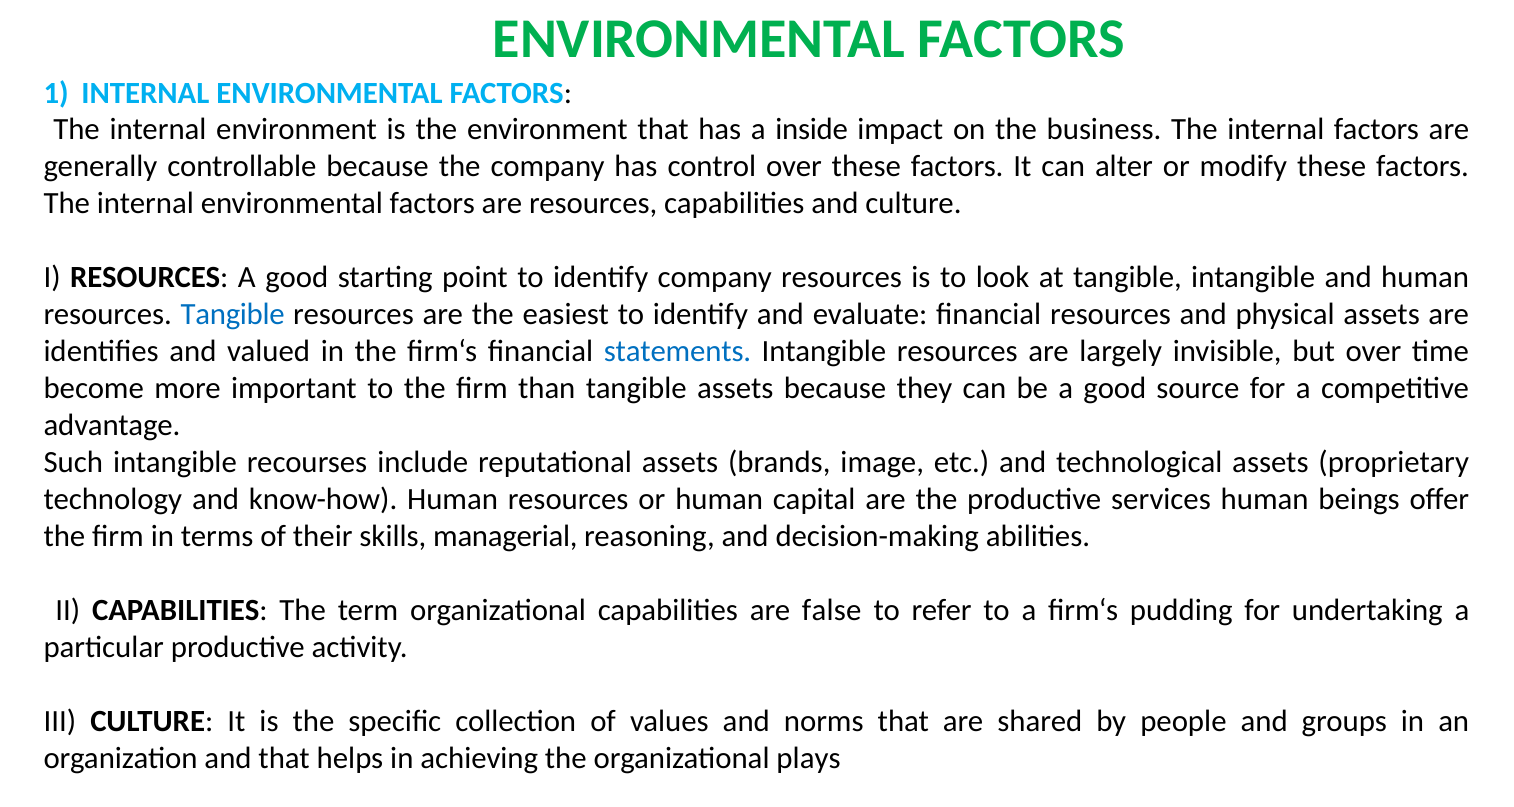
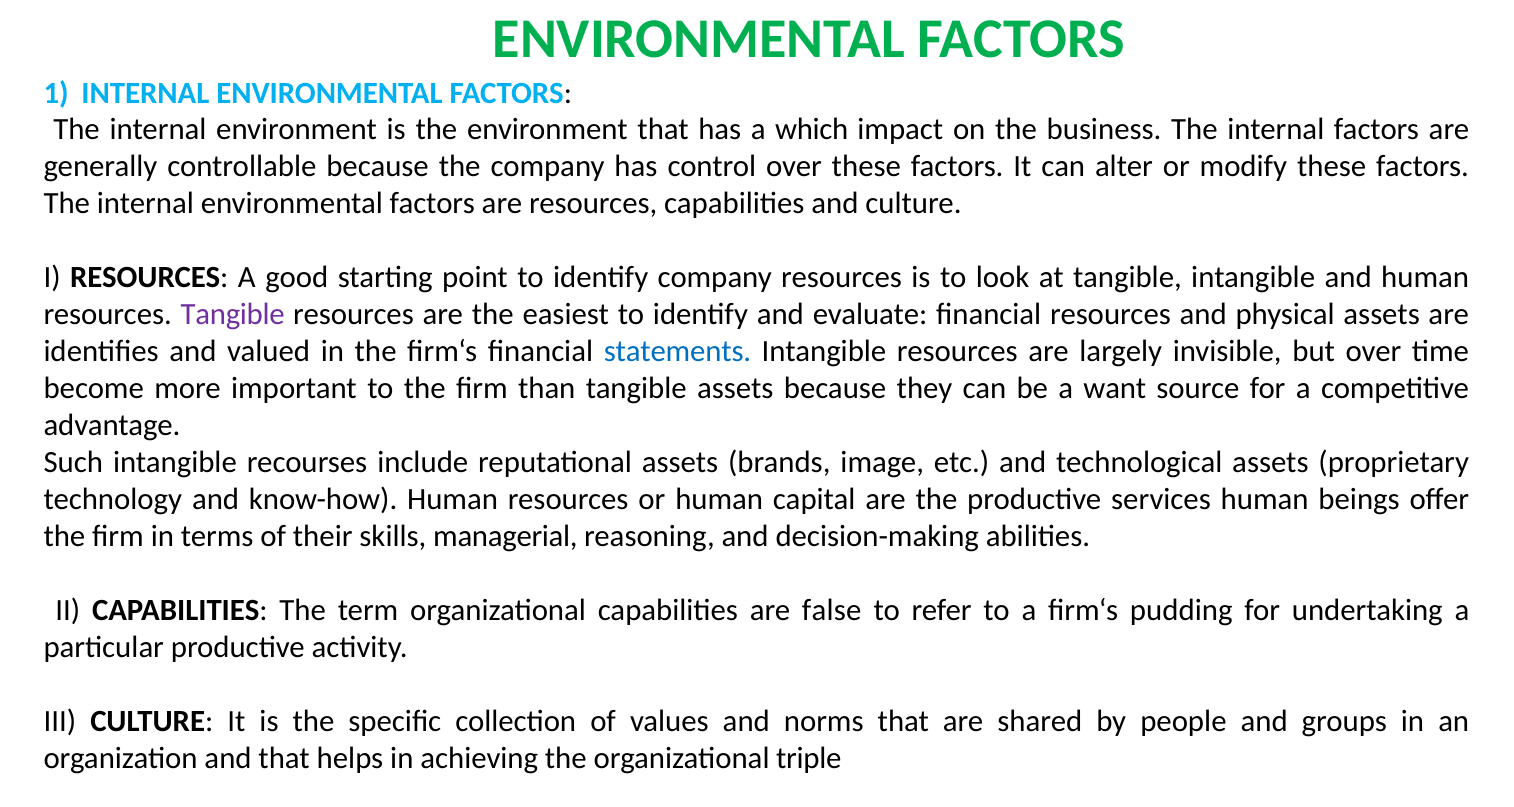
inside: inside -> which
Tangible at (233, 315) colour: blue -> purple
be a good: good -> want
plays: plays -> triple
